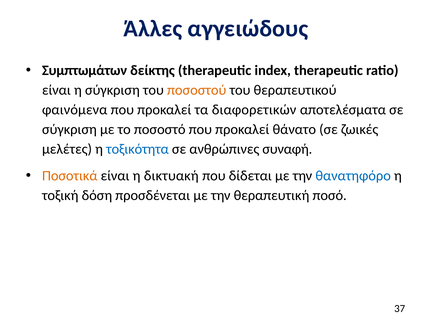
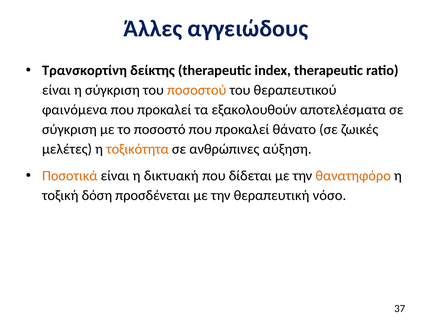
Συμπτωμάτων: Συμπτωμάτων -> Τρανσκορτίνη
διαφορετικών: διαφορετικών -> εξακολουθούν
τοξικότητα colour: blue -> orange
συναφή: συναφή -> αύξηση
θανατηφόρο colour: blue -> orange
ποσό: ποσό -> νόσο
